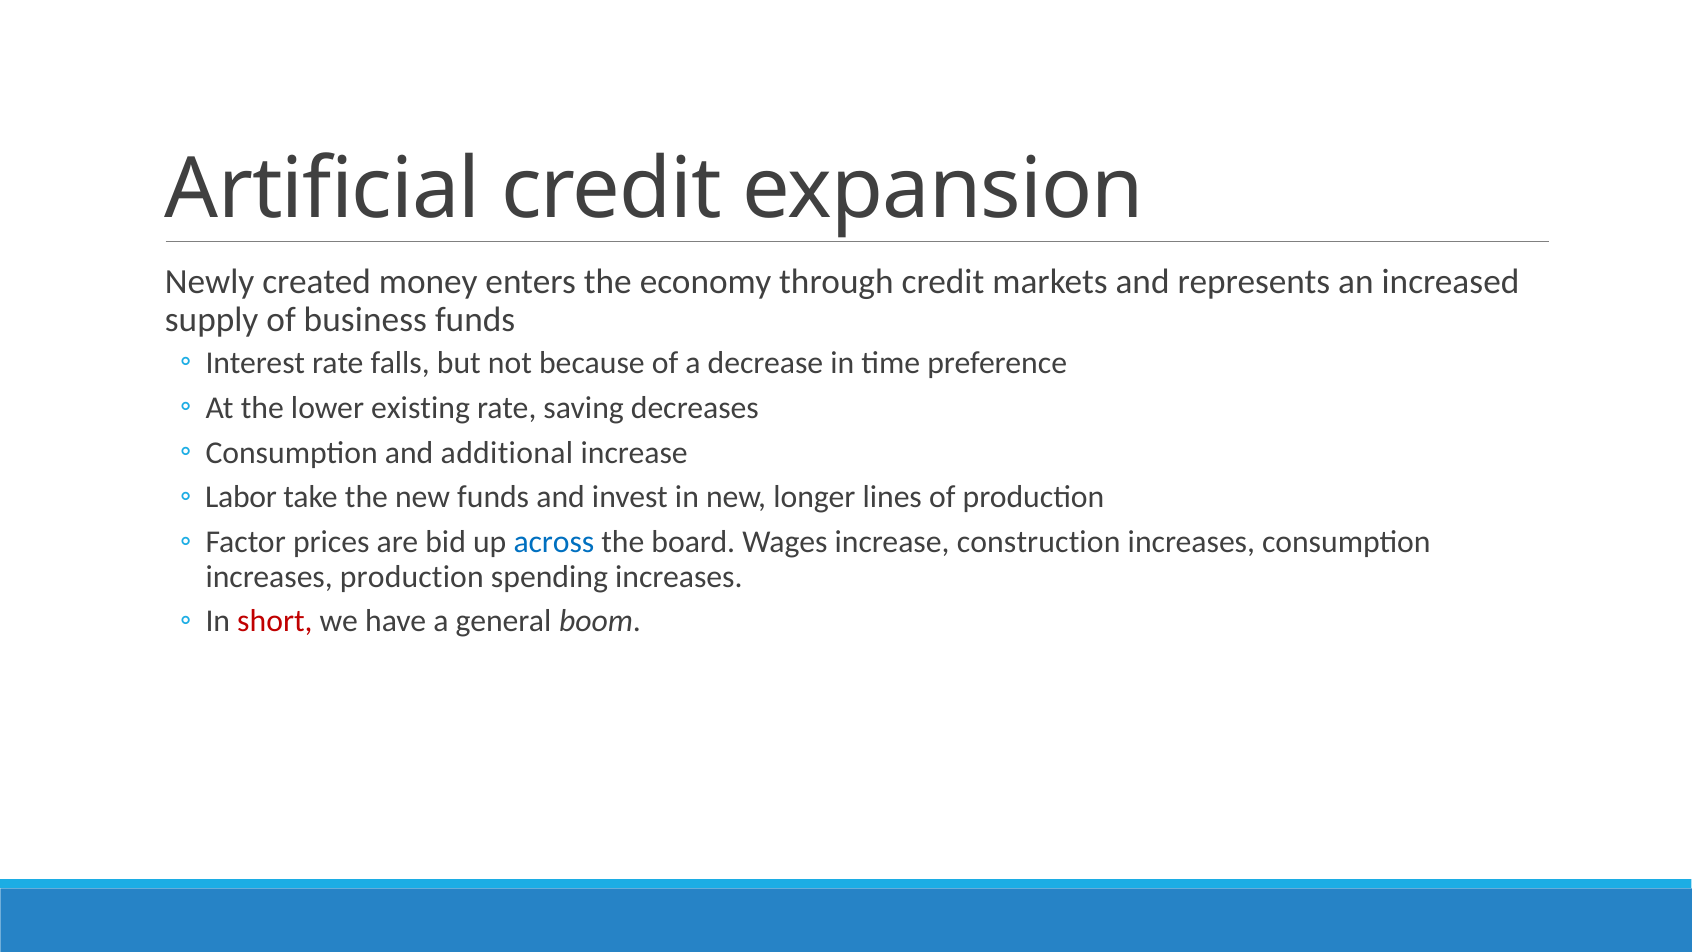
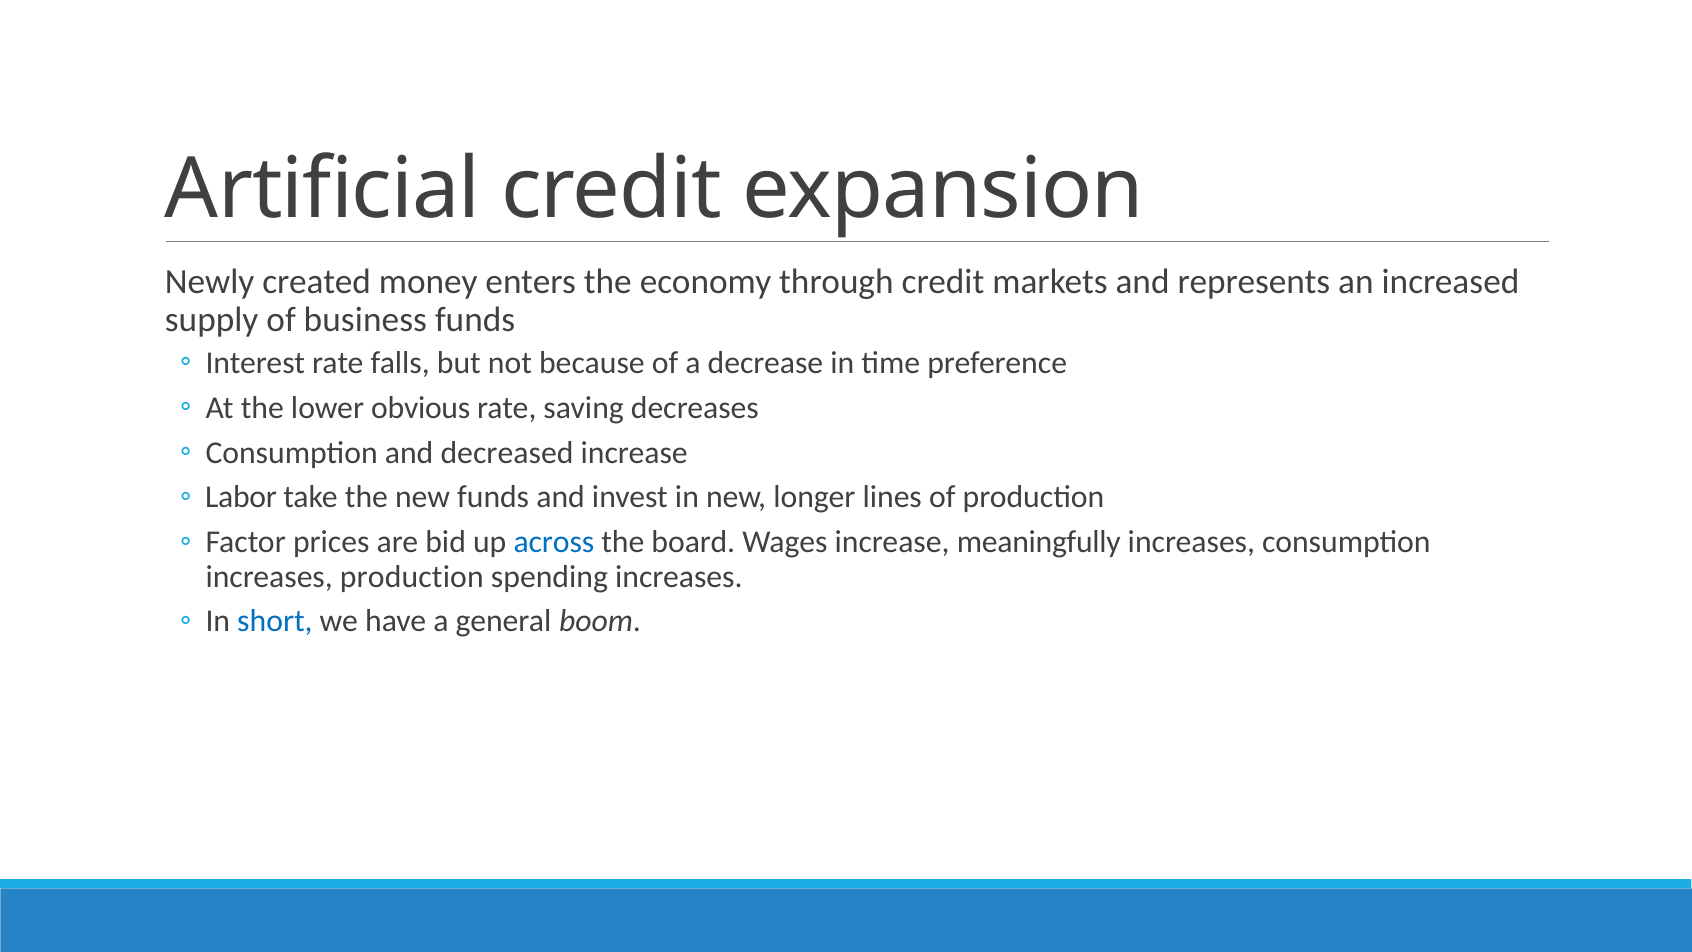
existing: existing -> obvious
additional: additional -> decreased
construction: construction -> meaningfully
short colour: red -> blue
